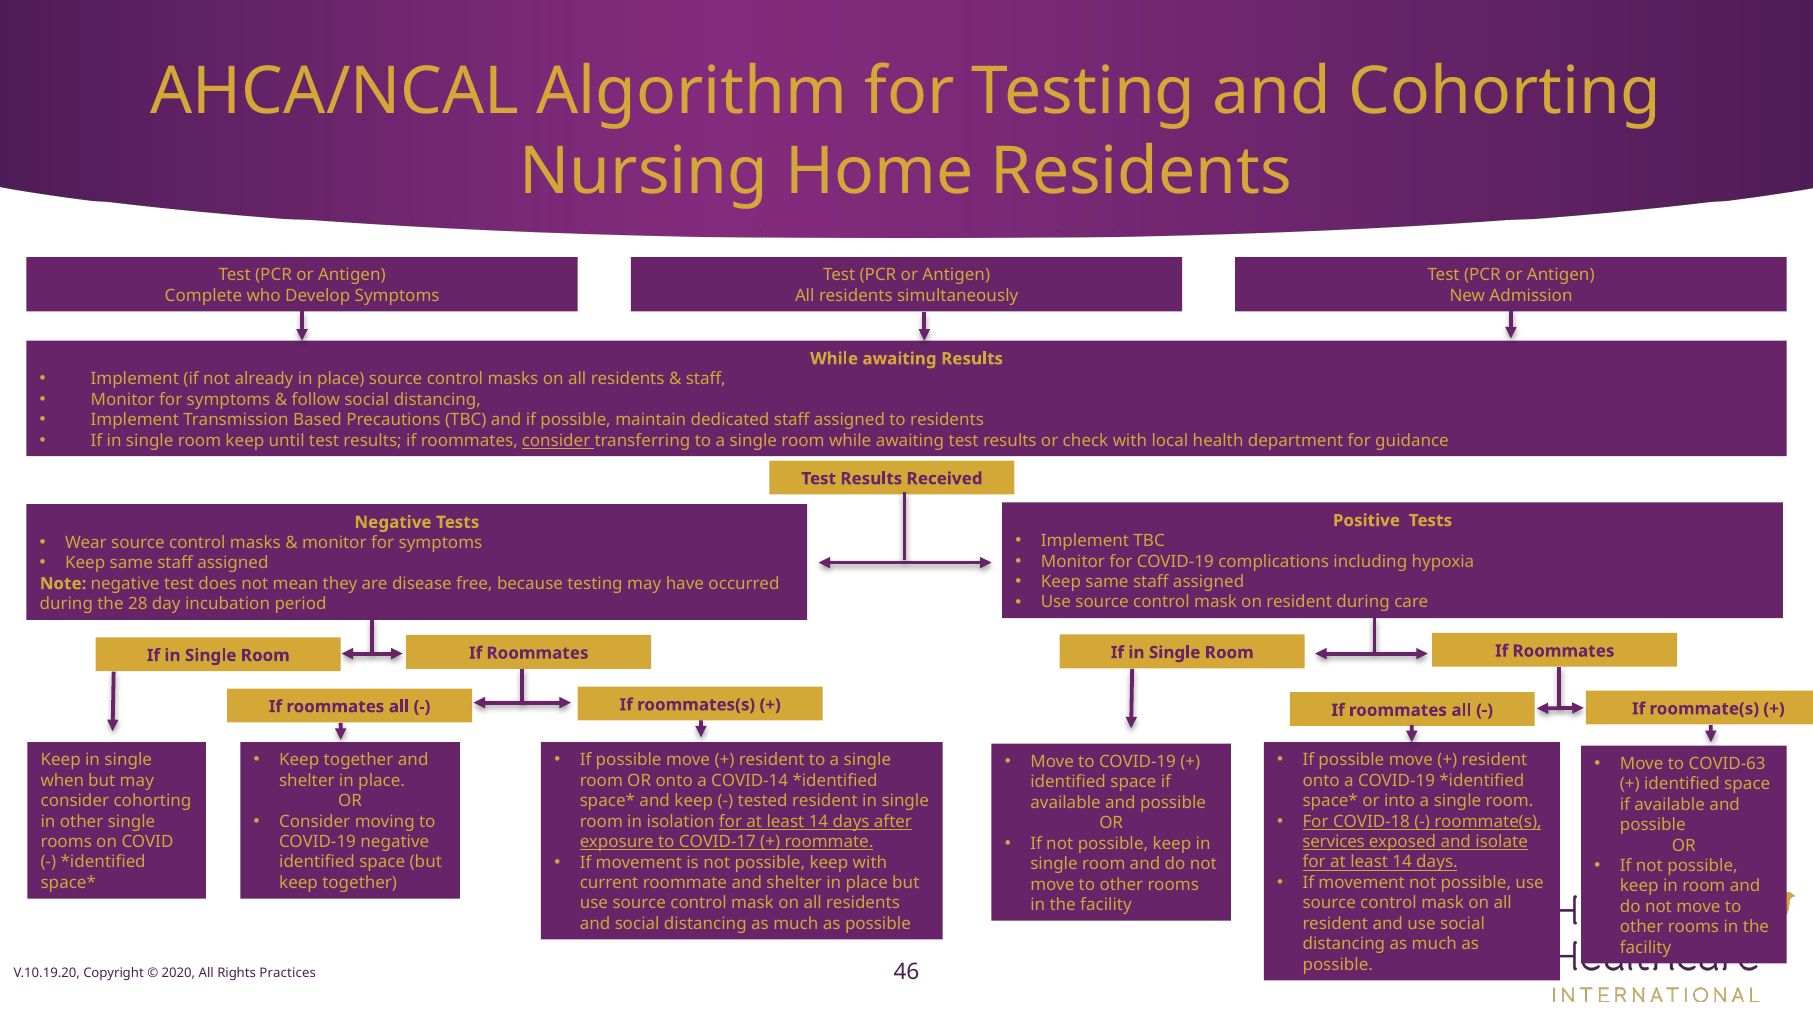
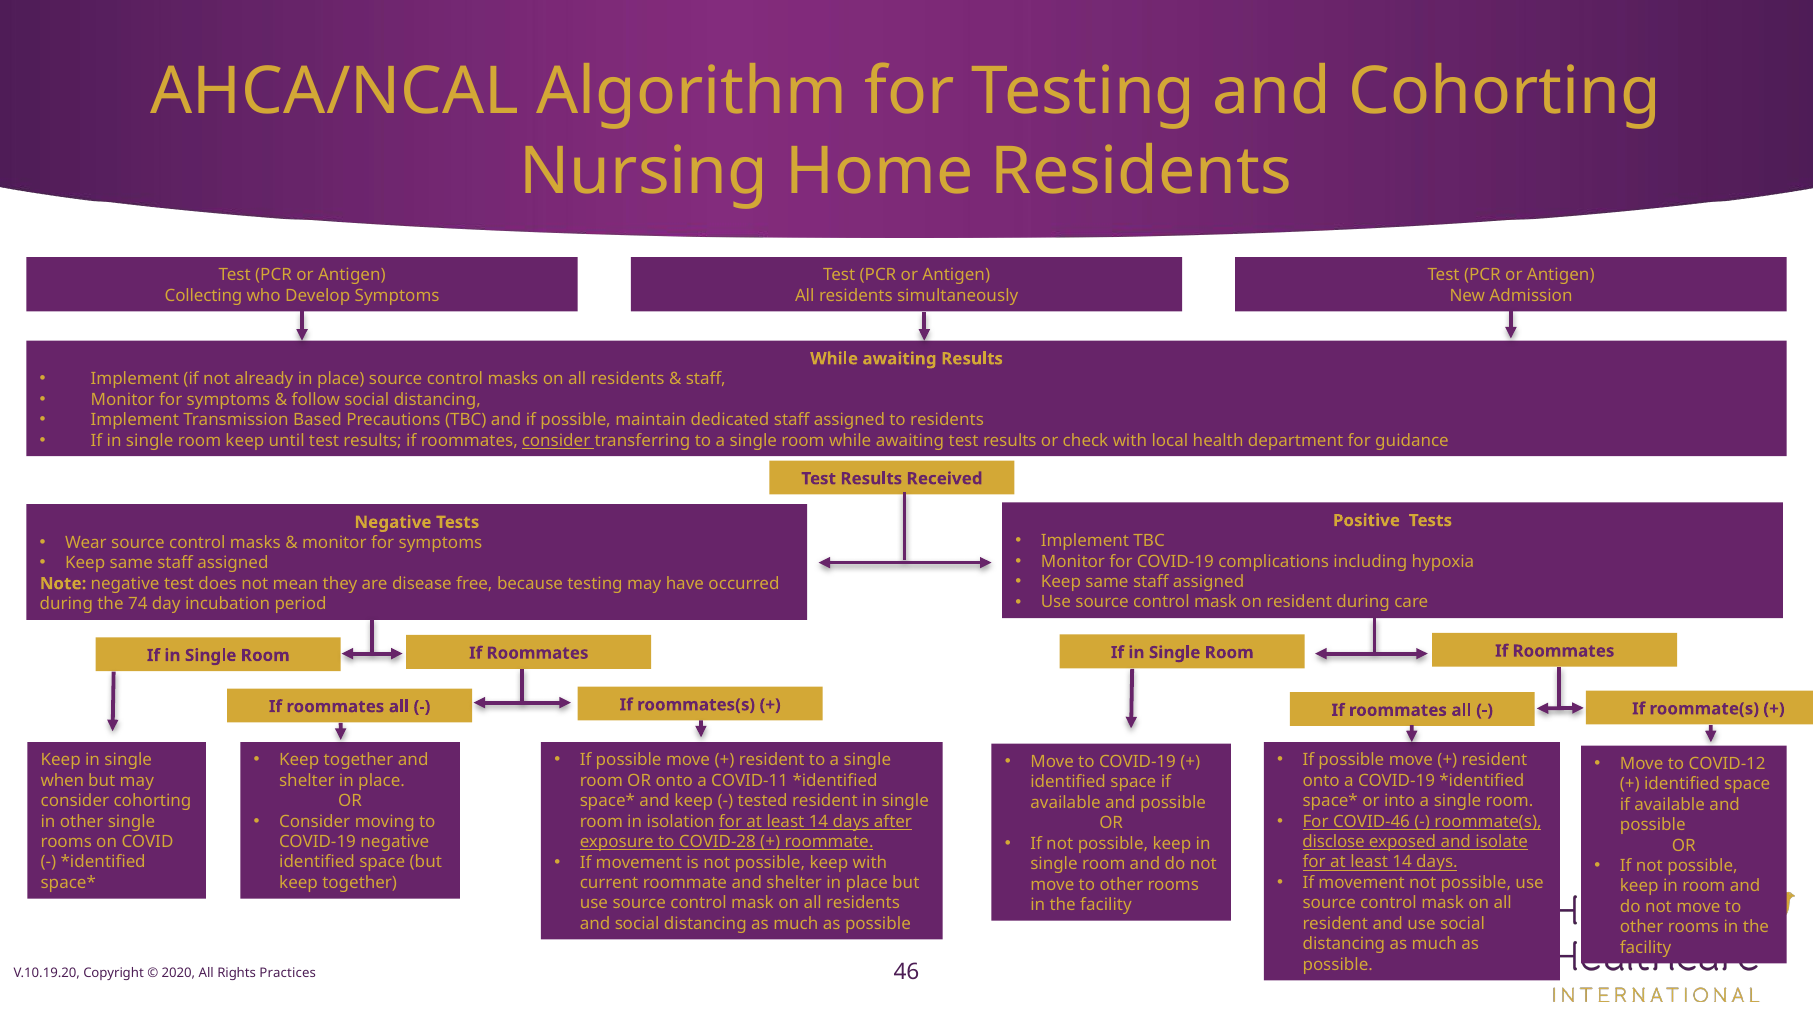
Complete: Complete -> Collecting
28: 28 -> 74
COVID-63: COVID-63 -> COVID-12
COVID-14: COVID-14 -> COVID-11
COVID-18: COVID-18 -> COVID-46
services: services -> disclose
COVID-17: COVID-17 -> COVID-28
